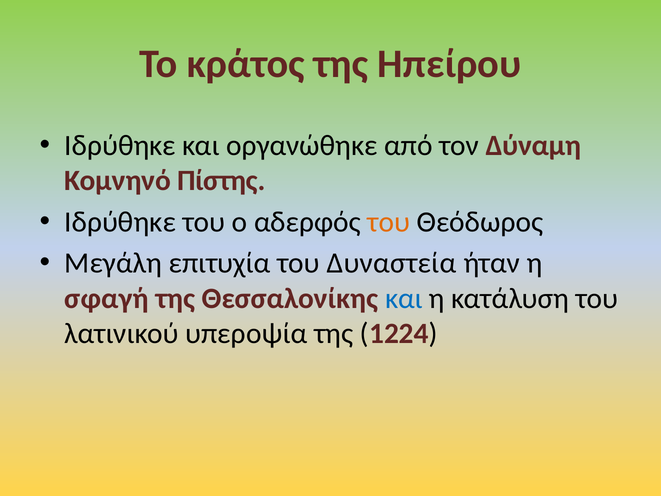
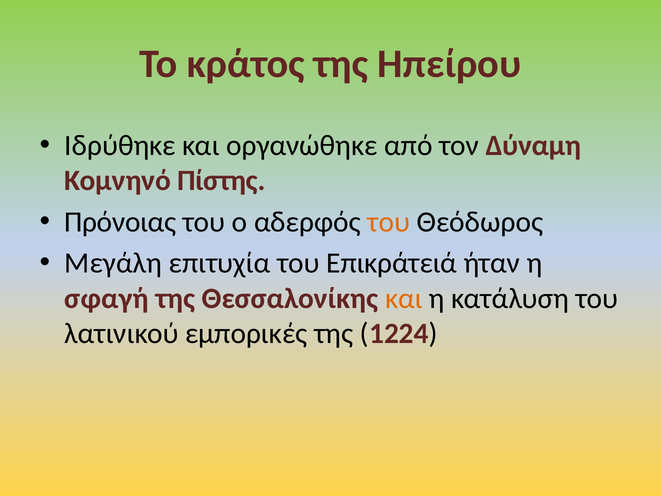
Ιδρύθηκε at (120, 222): Ιδρύθηκε -> Πρόνοιας
Δυναστεία: Δυναστεία -> Επικράτειά
και at (404, 298) colour: blue -> orange
υπεροψία: υπεροψία -> εμπορικές
